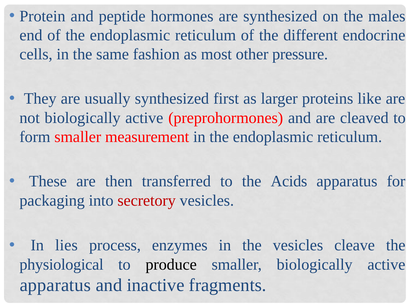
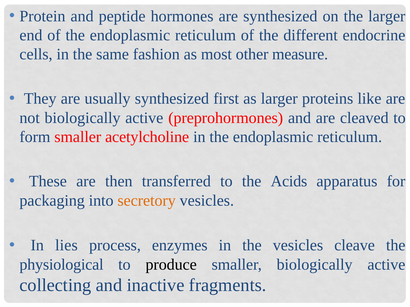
the males: males -> larger
pressure: pressure -> measure
measurement: measurement -> acetylcholine
secretory colour: red -> orange
apparatus at (55, 286): apparatus -> collecting
